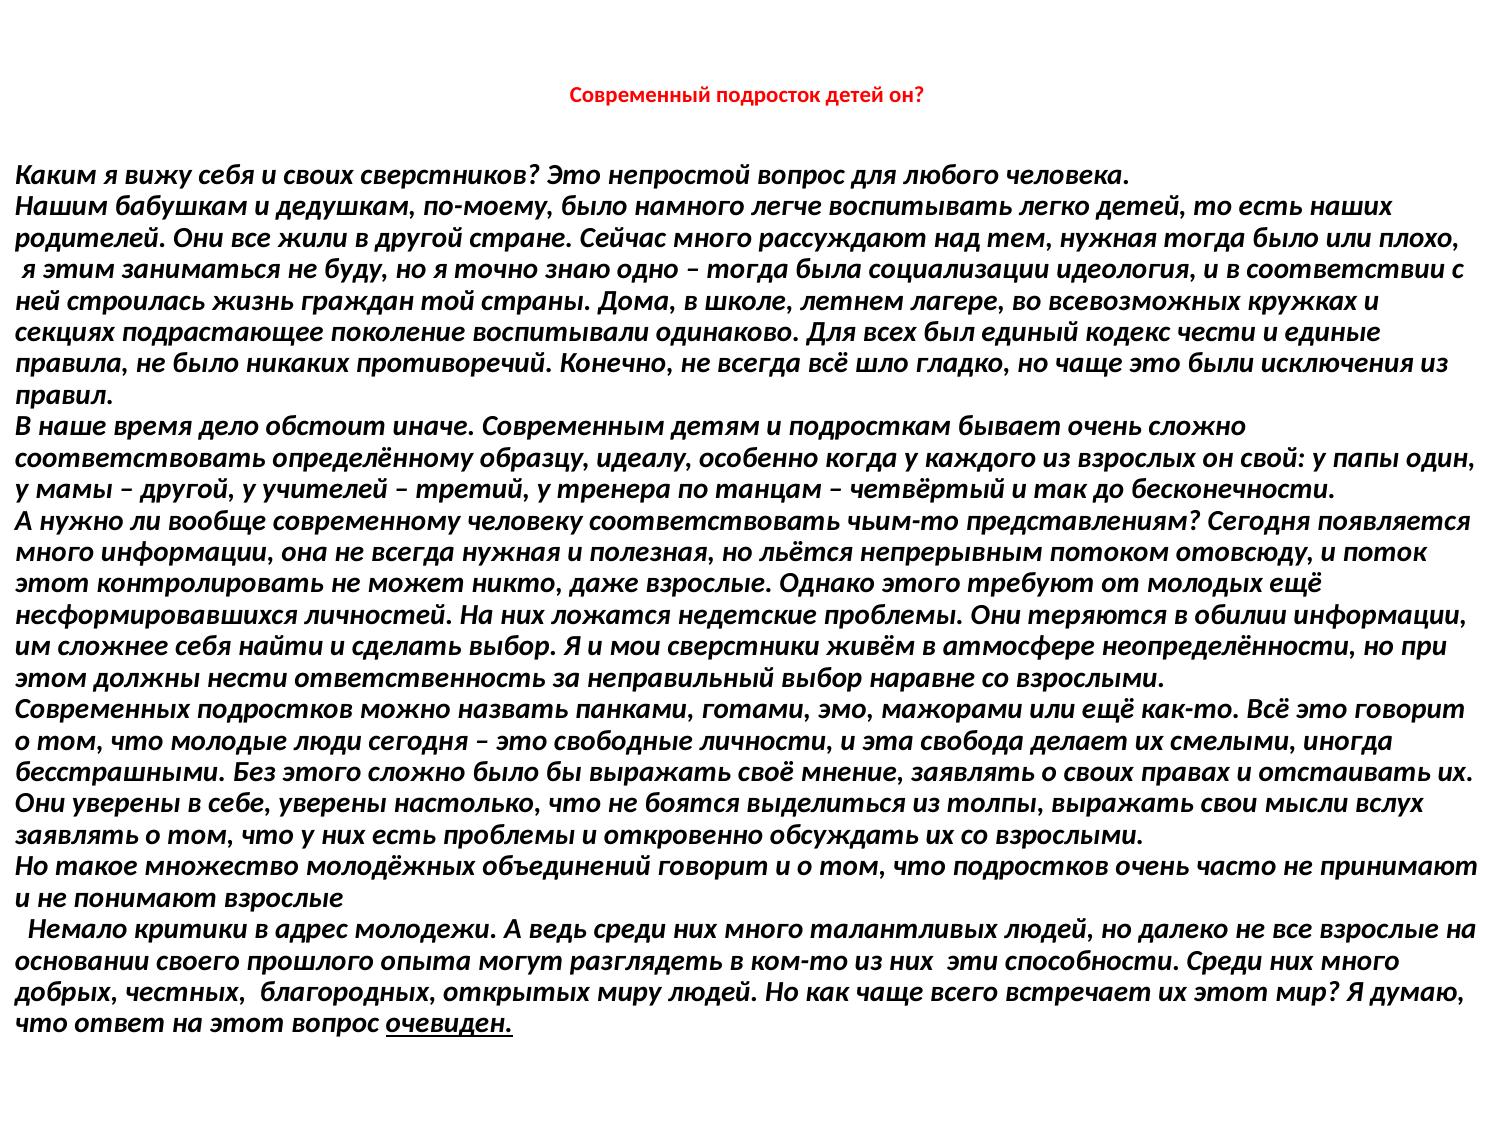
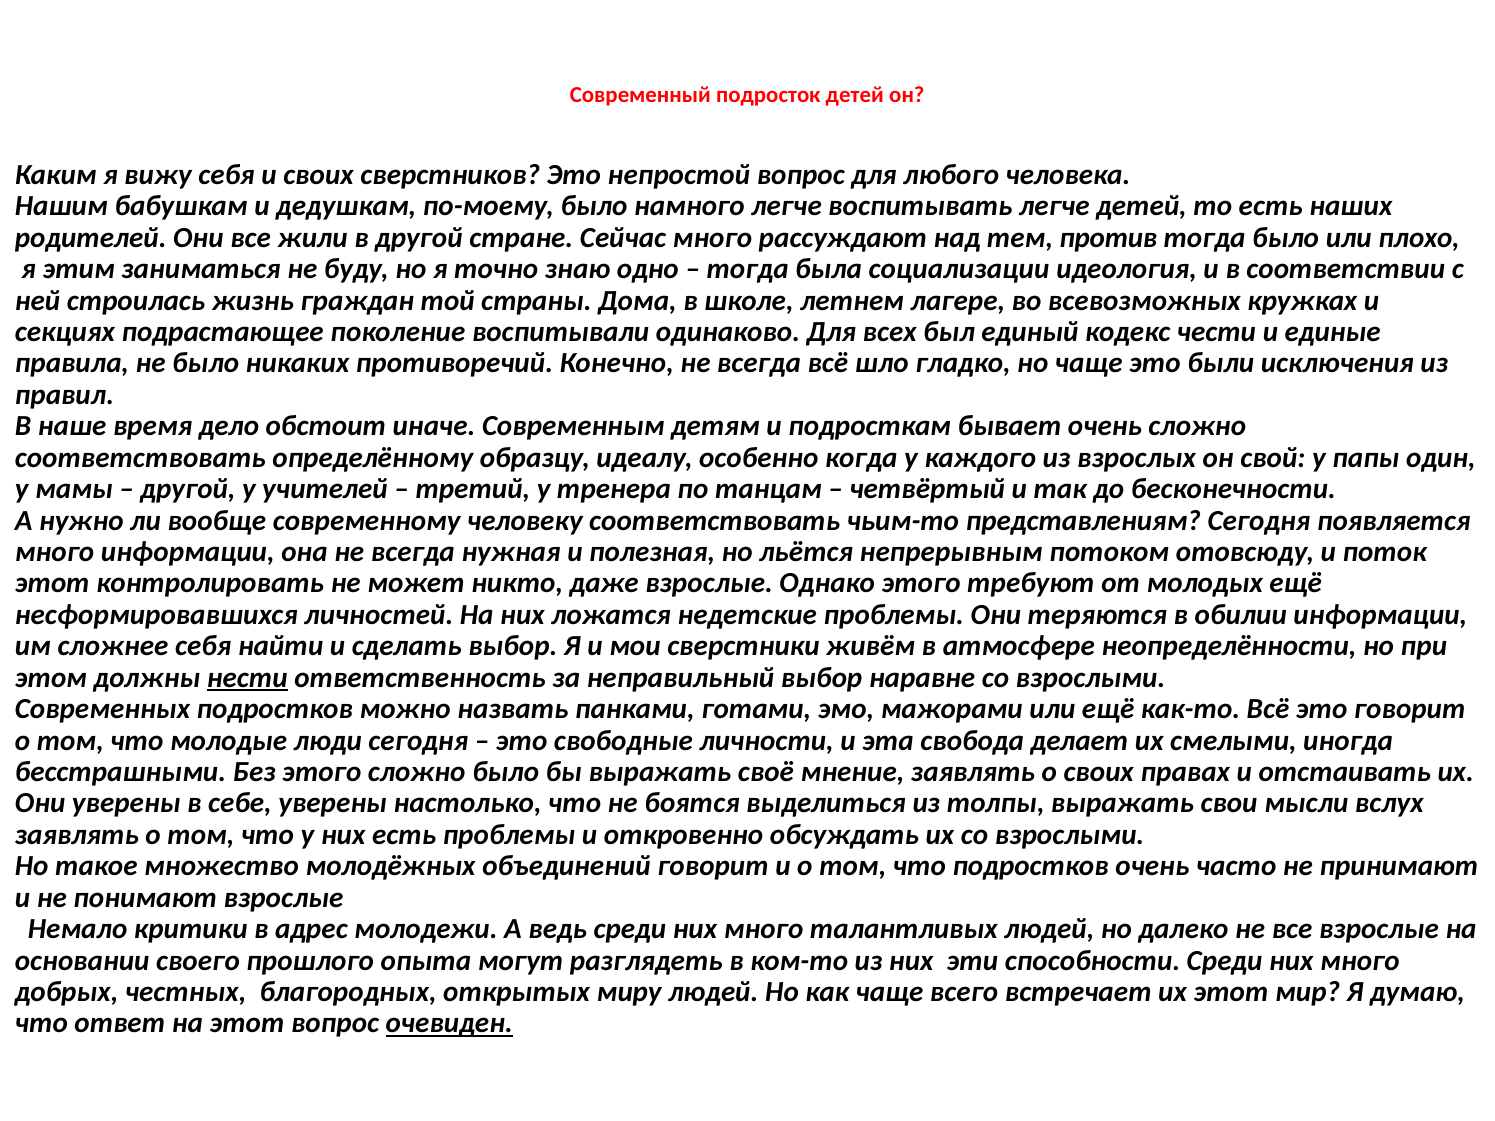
воспитывать легко: легко -> легче
тем нужная: нужная -> против
нести underline: none -> present
